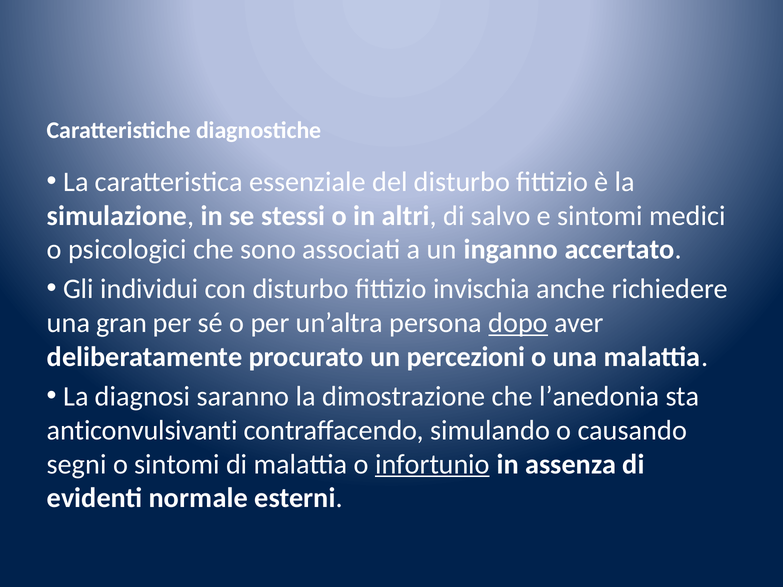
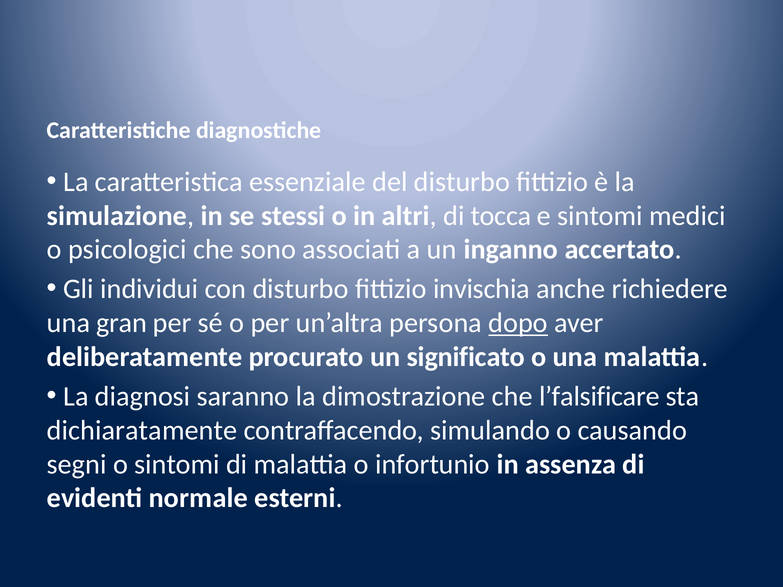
salvo: salvo -> tocca
percezioni: percezioni -> significato
l’anedonia: l’anedonia -> l’falsificare
anticonvulsivanti: anticonvulsivanti -> dichiaratamente
infortunio underline: present -> none
